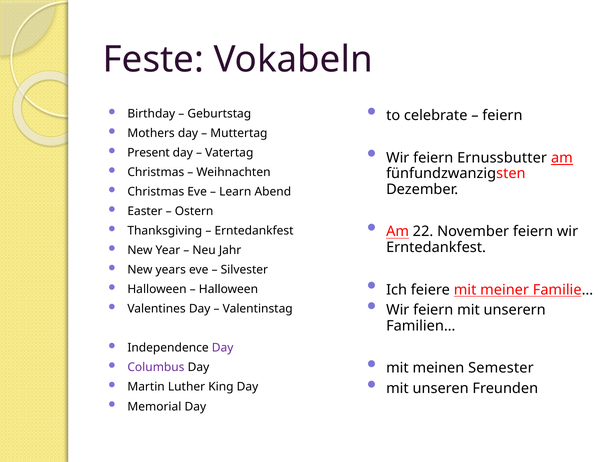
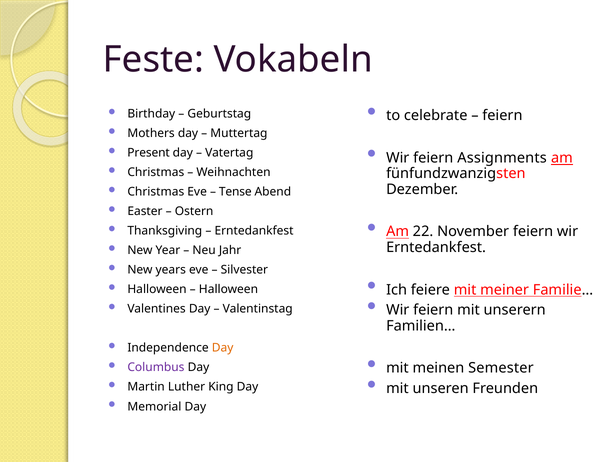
Ernussbutter: Ernussbutter -> Assignments
Learn: Learn -> Tense
Day at (223, 348) colour: purple -> orange
